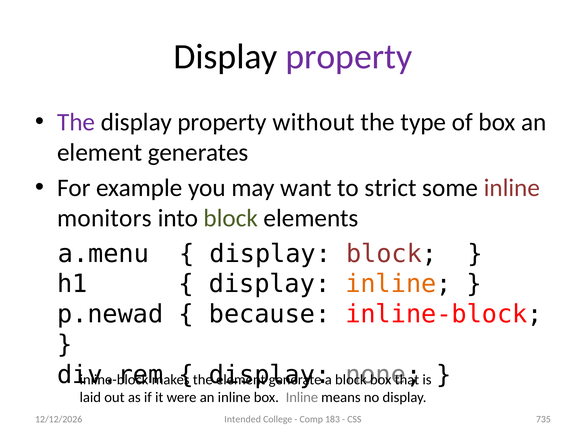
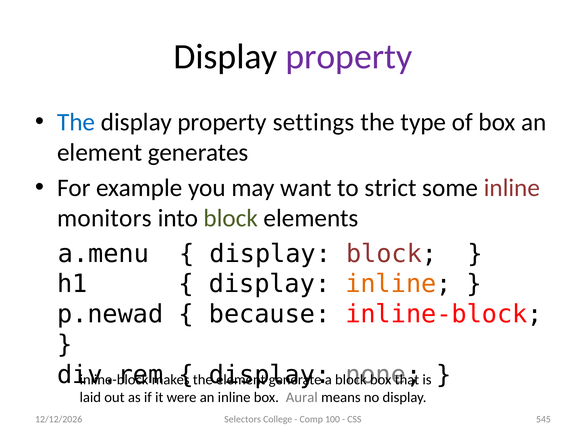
The at (76, 122) colour: purple -> blue
without: without -> settings
box Inline: Inline -> Aural
Intended: Intended -> Selectors
183: 183 -> 100
735: 735 -> 545
